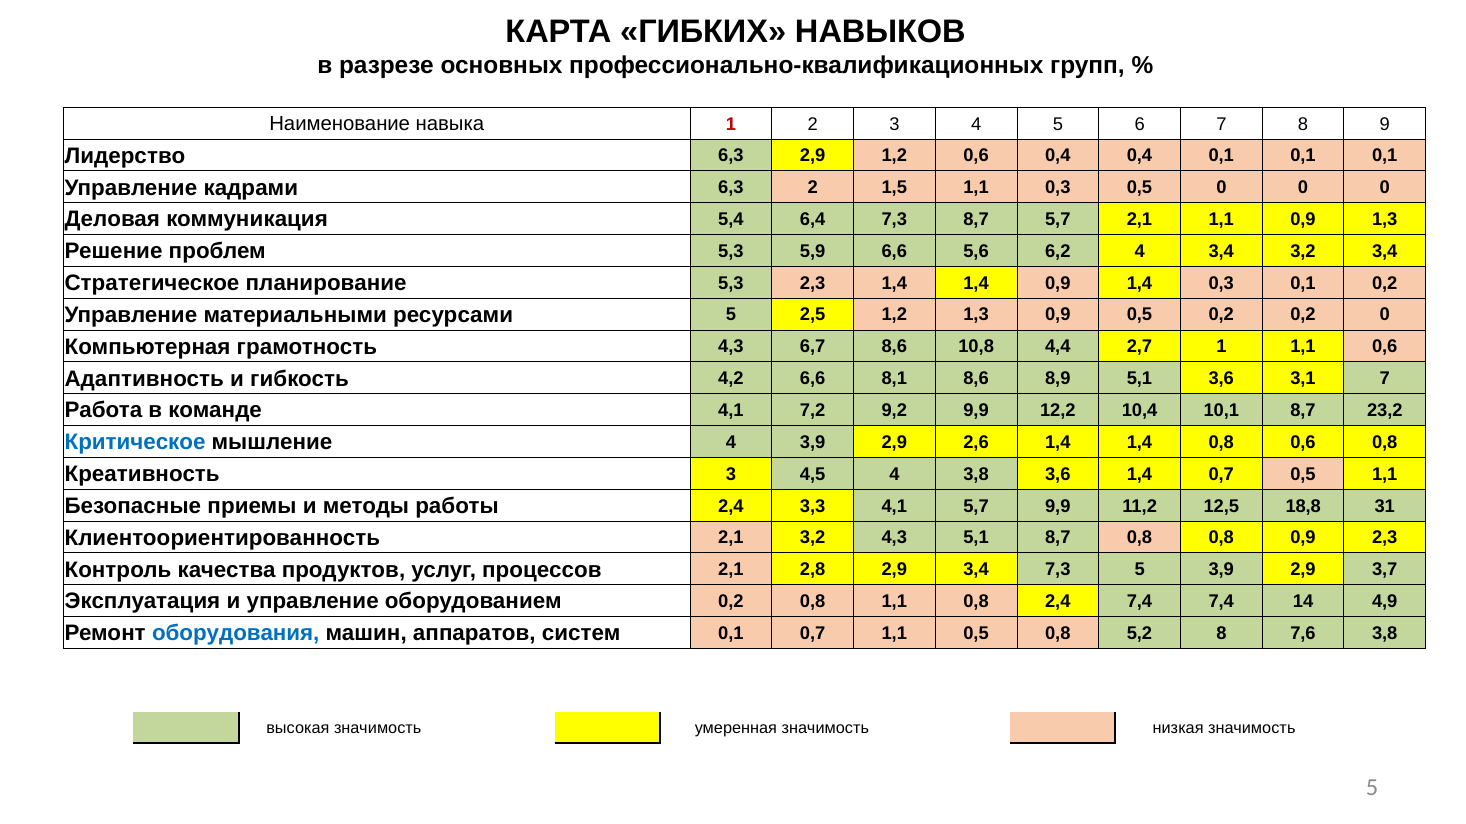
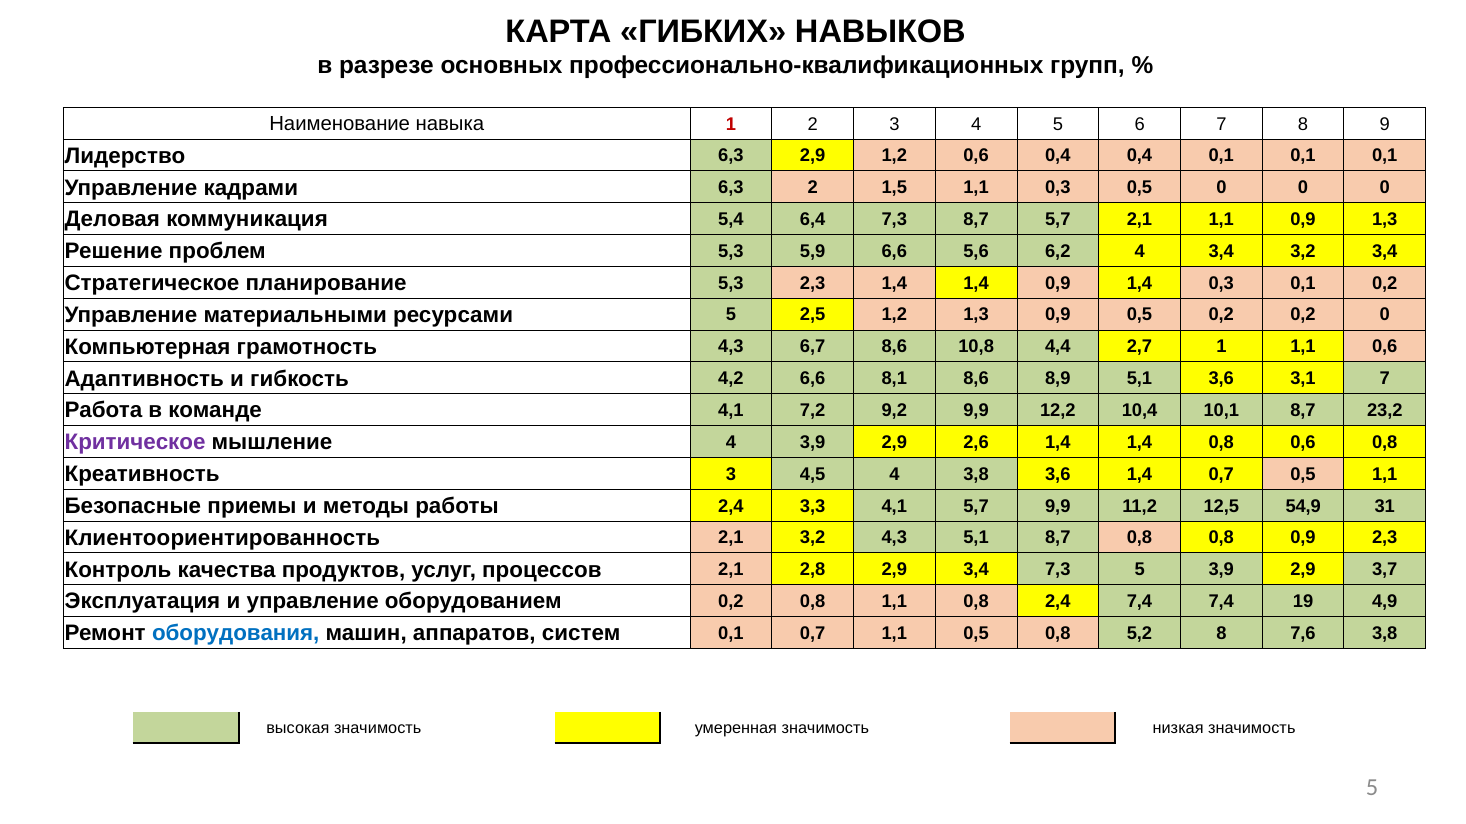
Критическое colour: blue -> purple
18,8: 18,8 -> 54,9
14: 14 -> 19
